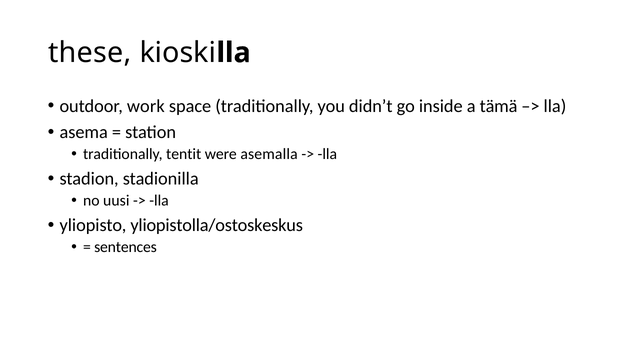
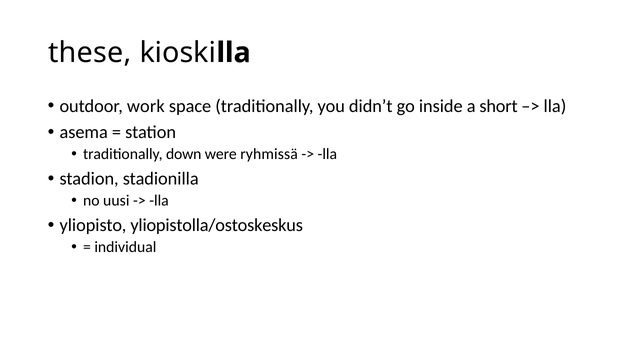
tämä: tämä -> short
tentit: tentit -> down
asemalla: asemalla -> ryhmissä
sentences: sentences -> individual
